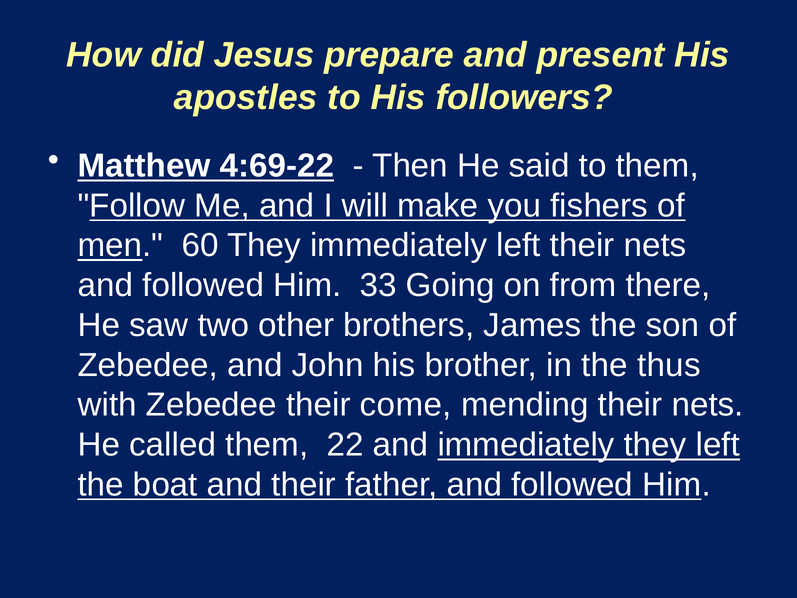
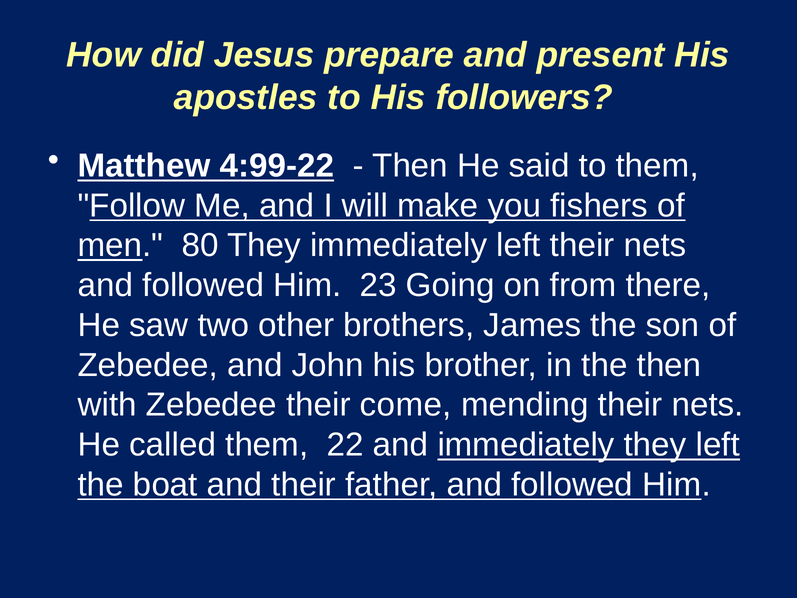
4:69-22: 4:69-22 -> 4:99-22
60: 60 -> 80
33: 33 -> 23
the thus: thus -> then
